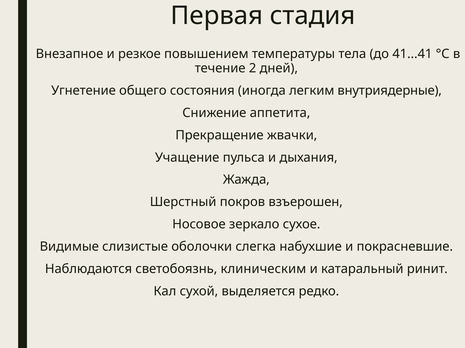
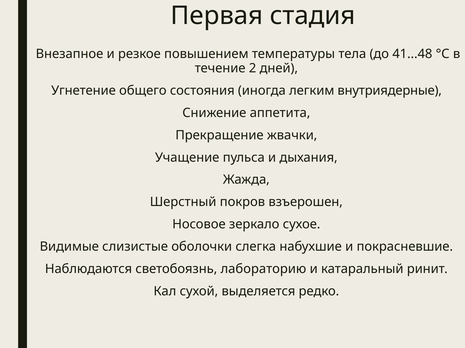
41...41: 41...41 -> 41...48
клиническим: клиническим -> лабораторию
